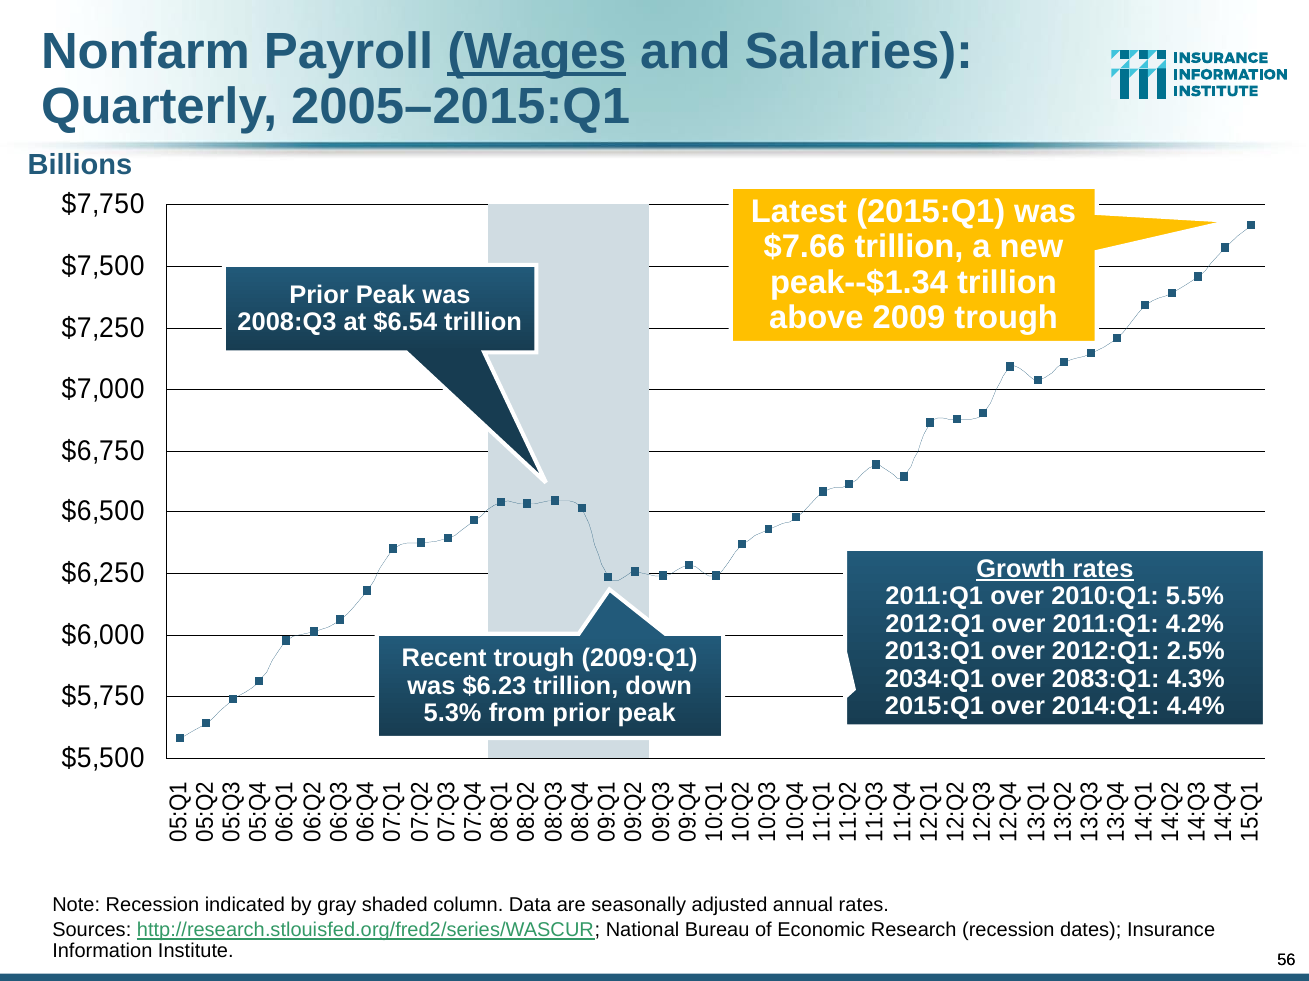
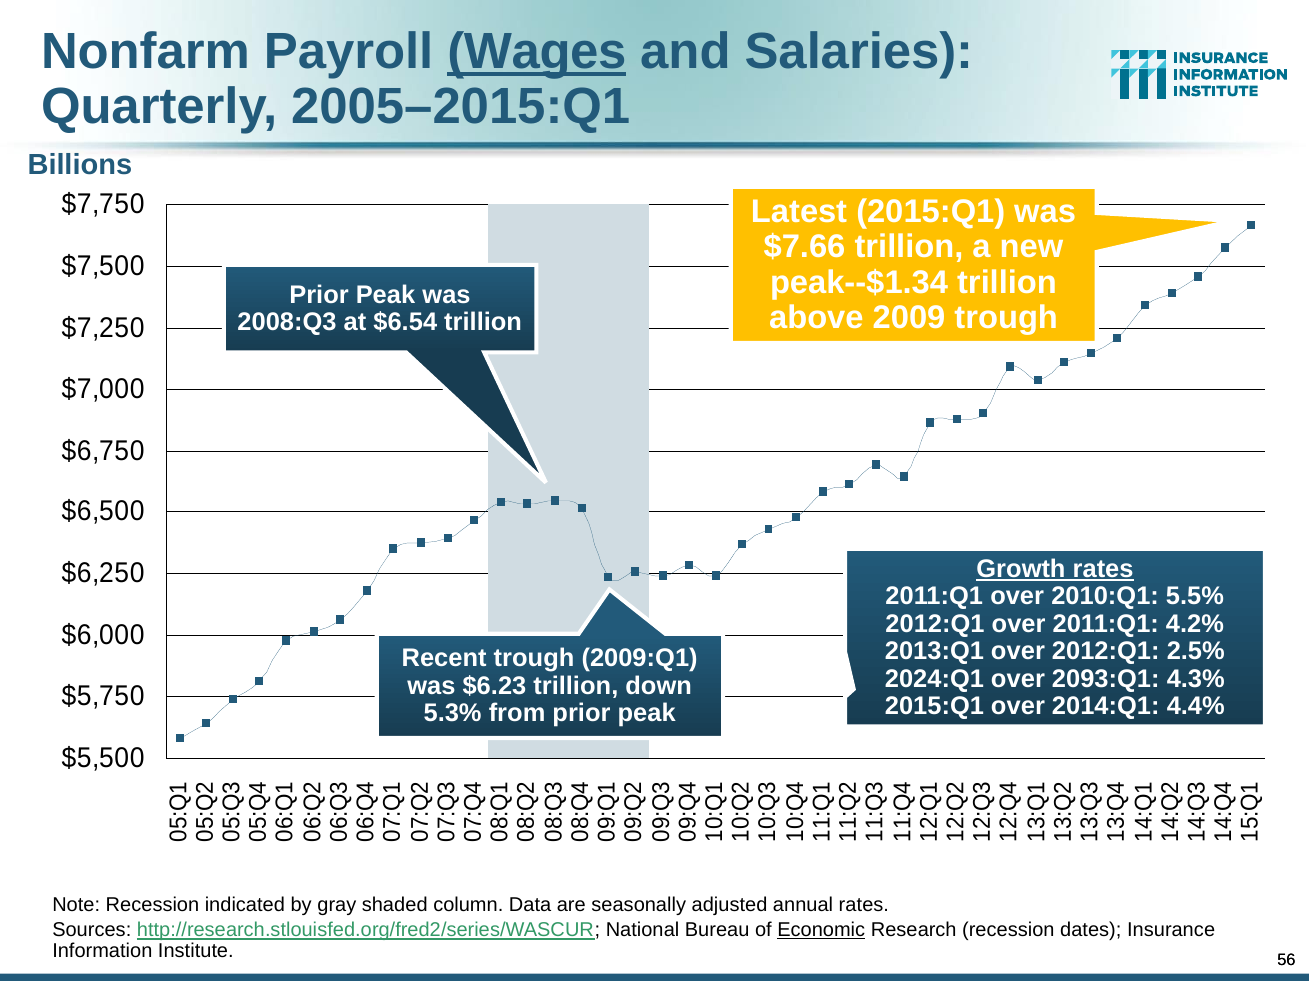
2034:Q1: 2034:Q1 -> 2024:Q1
2083:Q1: 2083:Q1 -> 2093:Q1
Economic underline: none -> present
